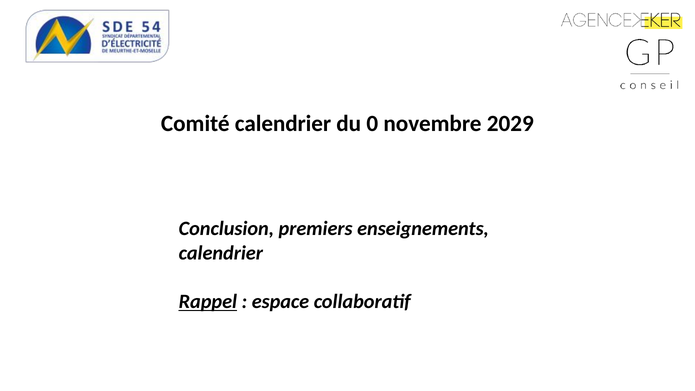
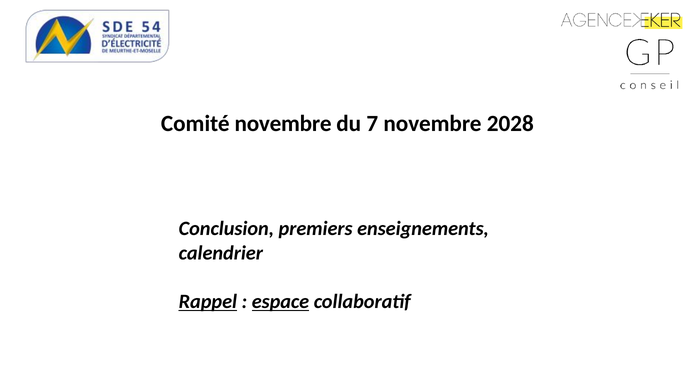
Comité calendrier: calendrier -> novembre
0: 0 -> 7
2029: 2029 -> 2028
espace underline: none -> present
